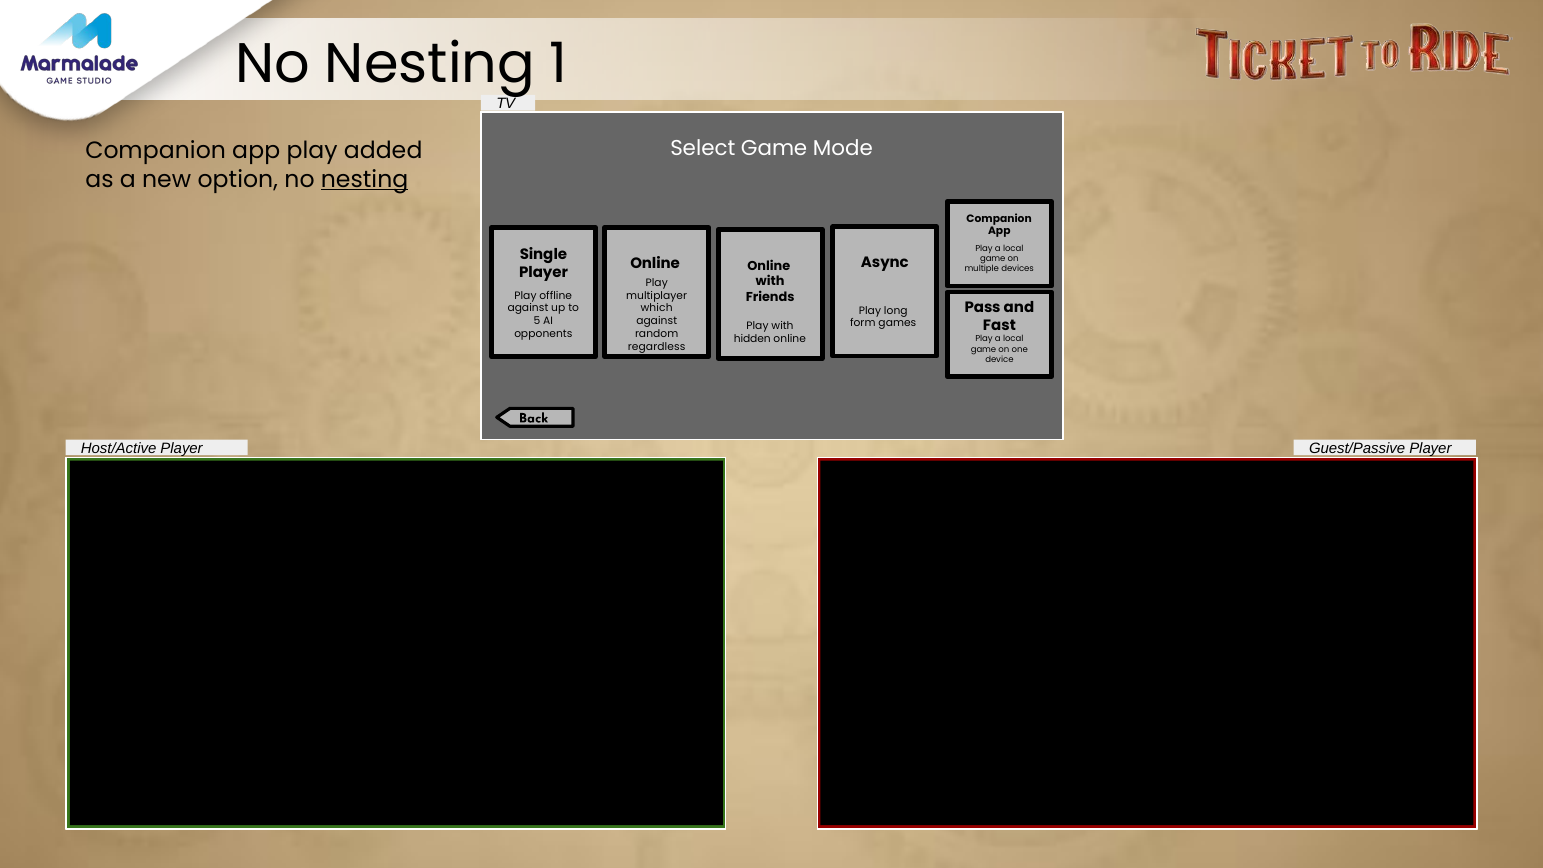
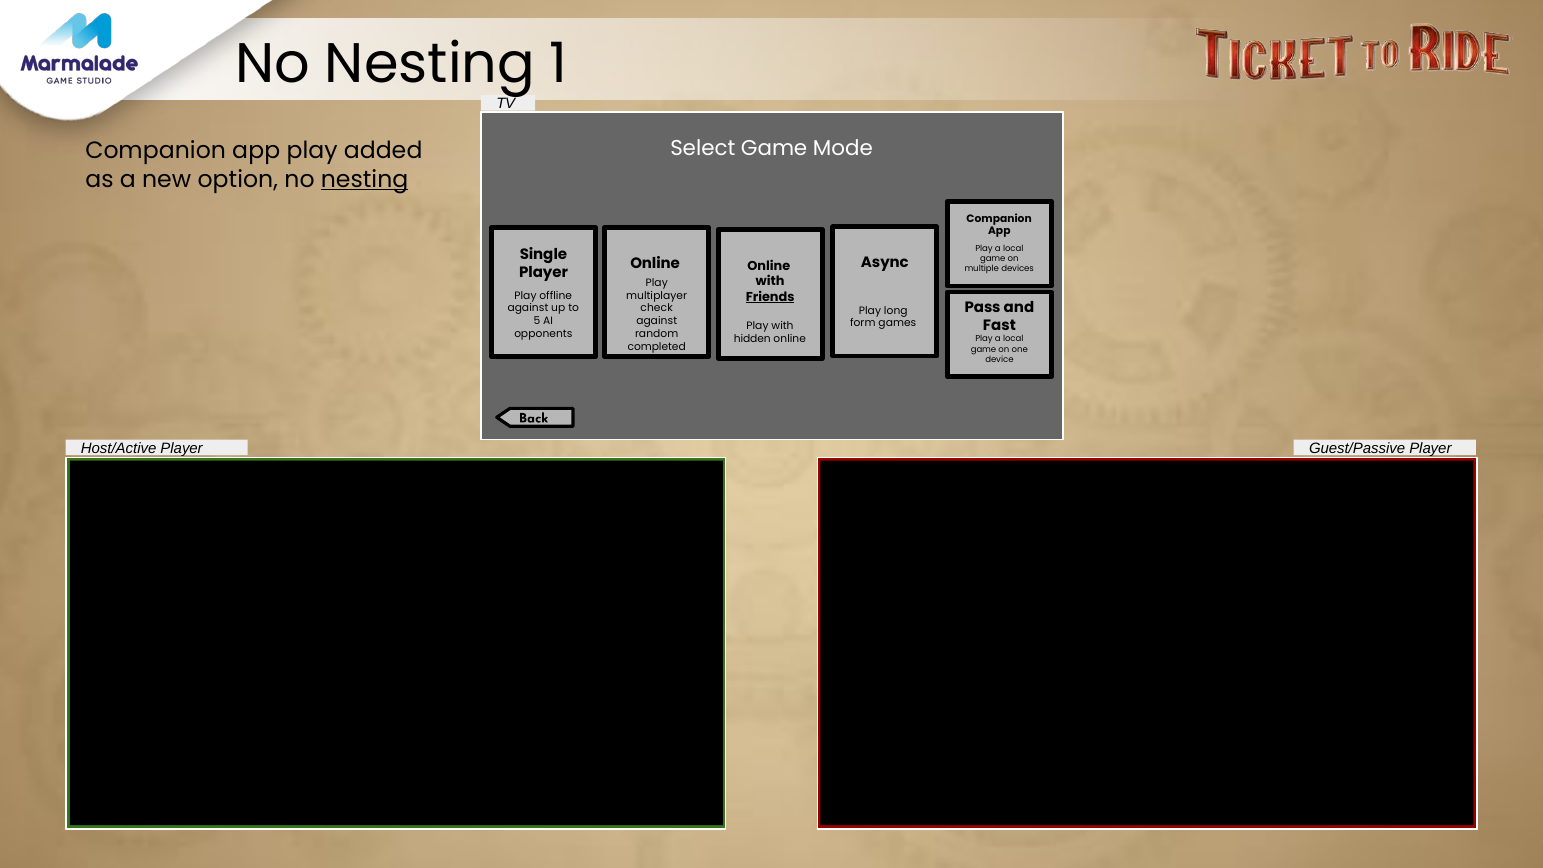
Friends underline: none -> present
which: which -> check
regardless: regardless -> completed
